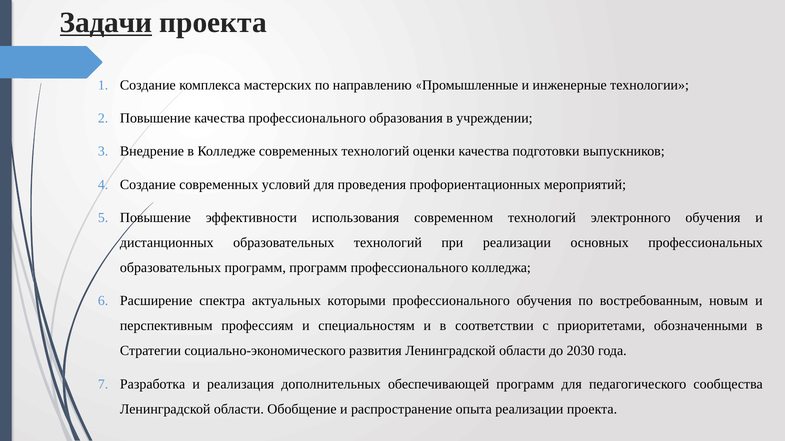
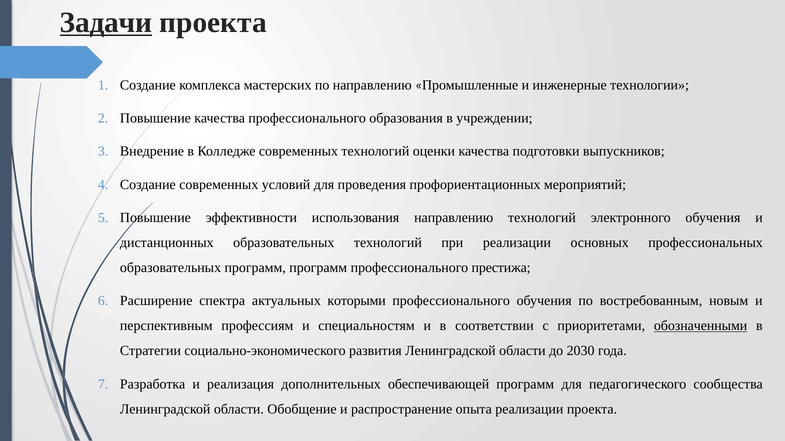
использования современном: современном -> направлению
колледжа: колледжа -> престижа
обозначенными underline: none -> present
